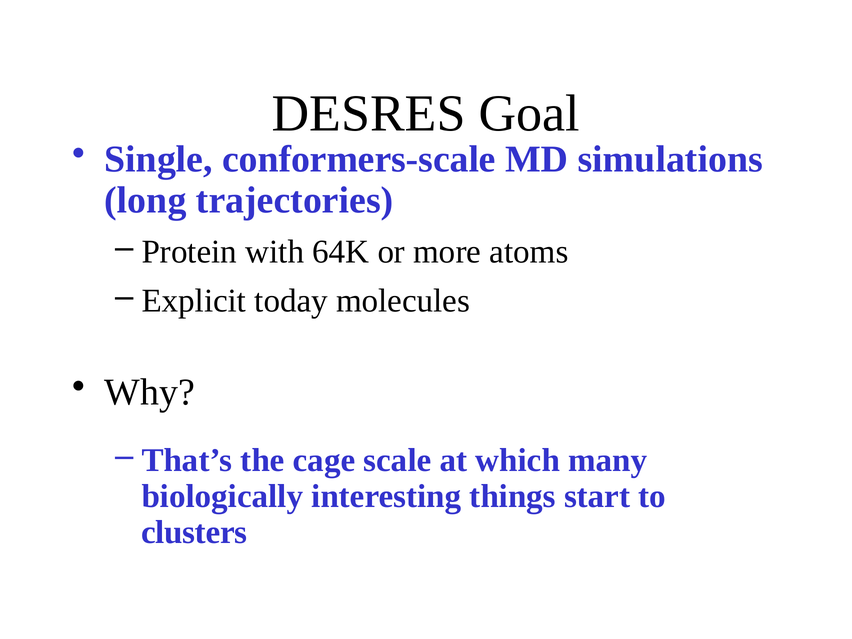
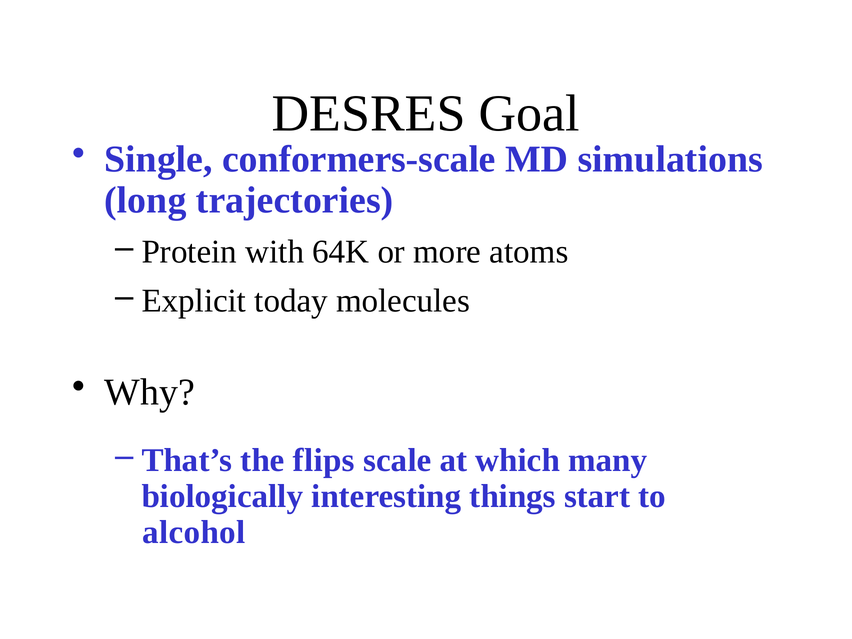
cage: cage -> flips
clusters: clusters -> alcohol
